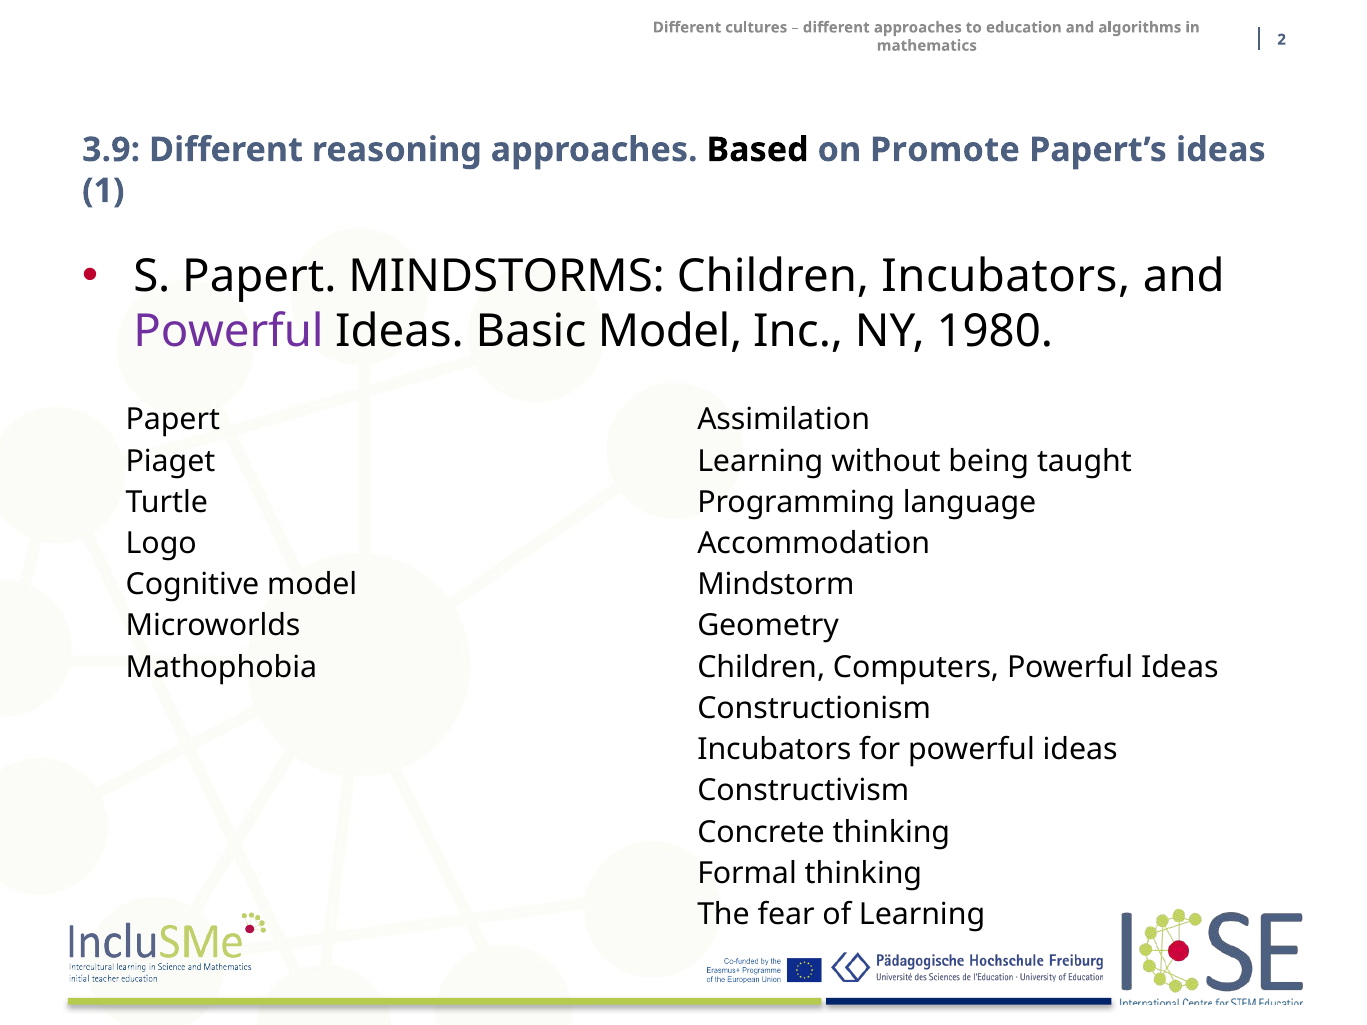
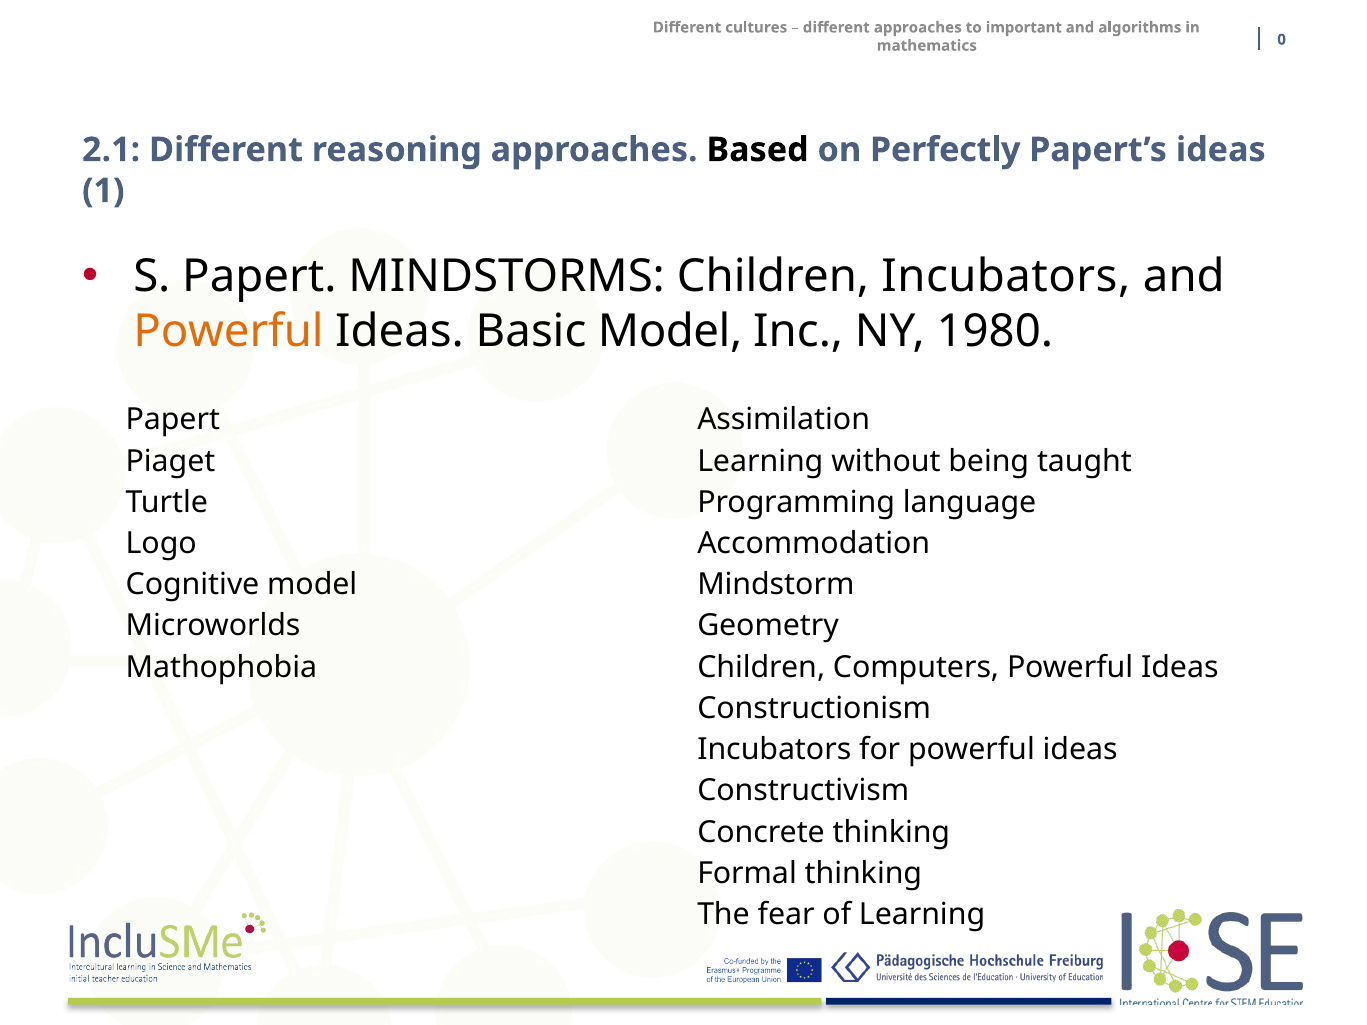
education: education -> important
2: 2 -> 0
3.9: 3.9 -> 2.1
Promote: Promote -> Perfectly
Powerful at (228, 331) colour: purple -> orange
